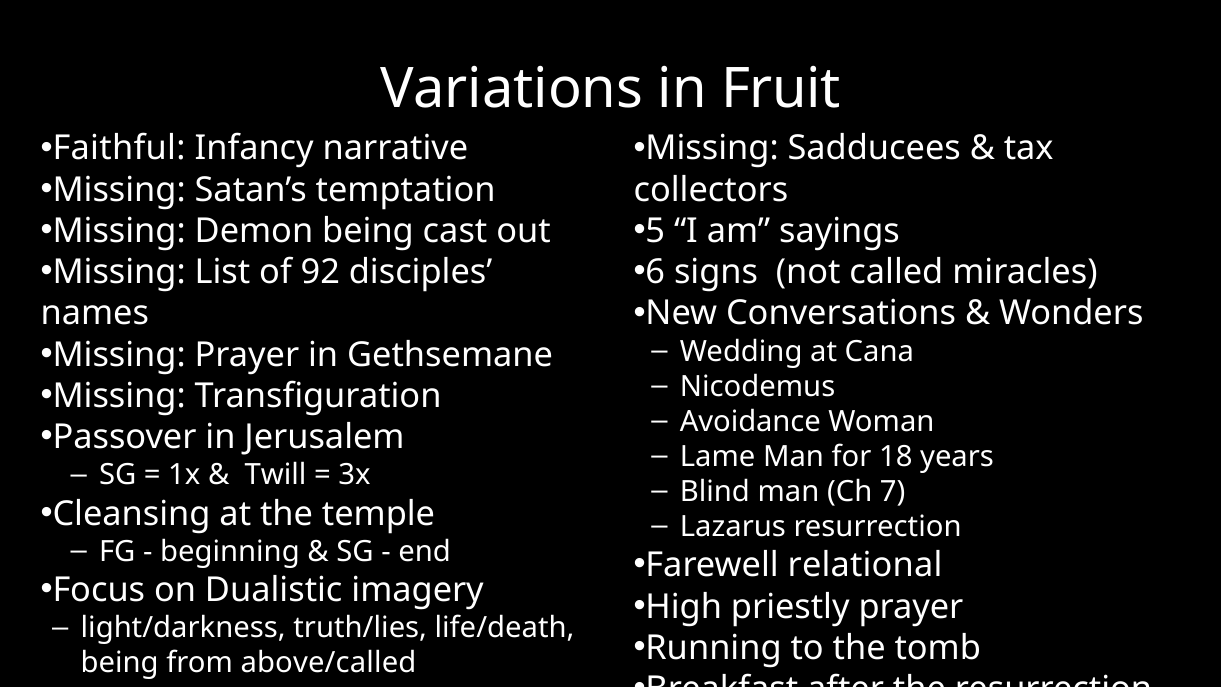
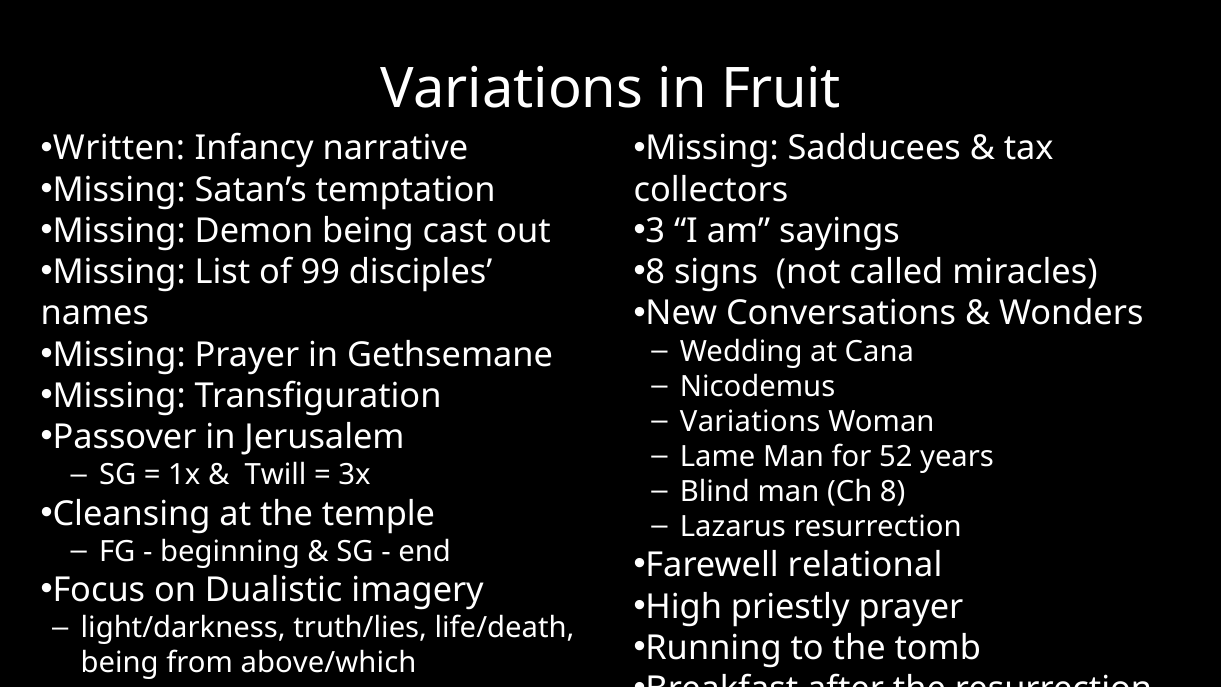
Faithful: Faithful -> Written
5: 5 -> 3
92: 92 -> 99
6 at (655, 272): 6 -> 8
Avoidance at (750, 422): Avoidance -> Variations
18: 18 -> 52
Ch 7: 7 -> 8
above/called: above/called -> above/which
